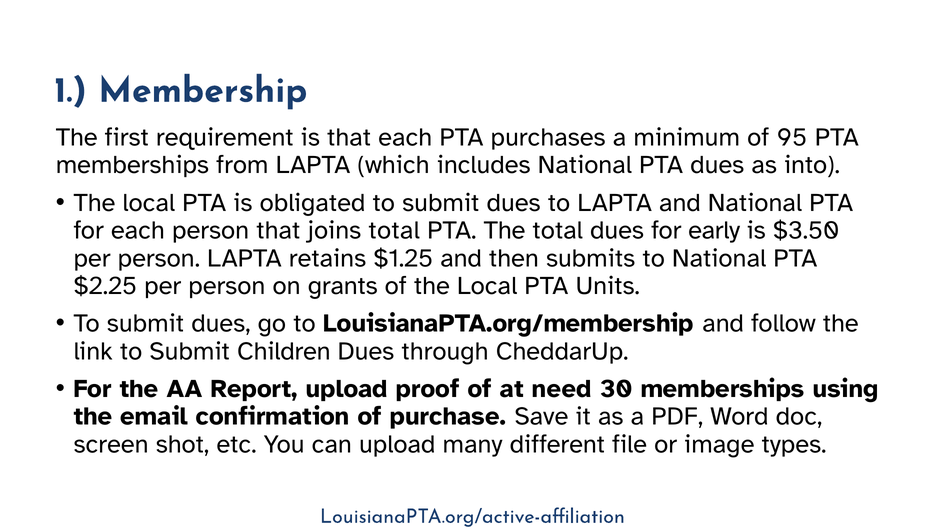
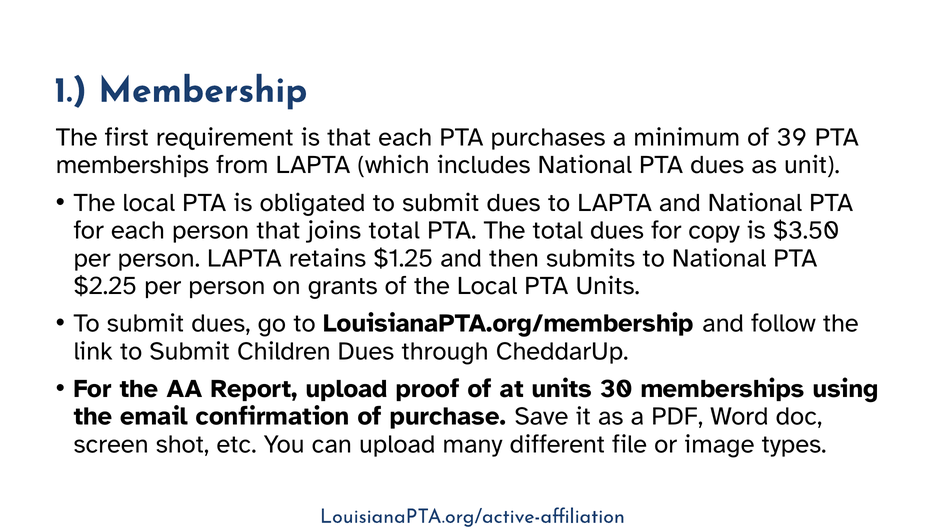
95: 95 -> 39
into: into -> unit
early: early -> copy
at need: need -> units
